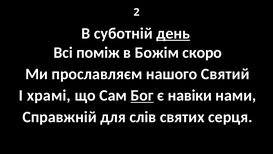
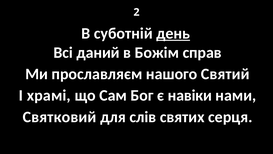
поміж: поміж -> даний
скоро: скоро -> справ
Бог underline: present -> none
Справжній: Справжній -> Святковий
